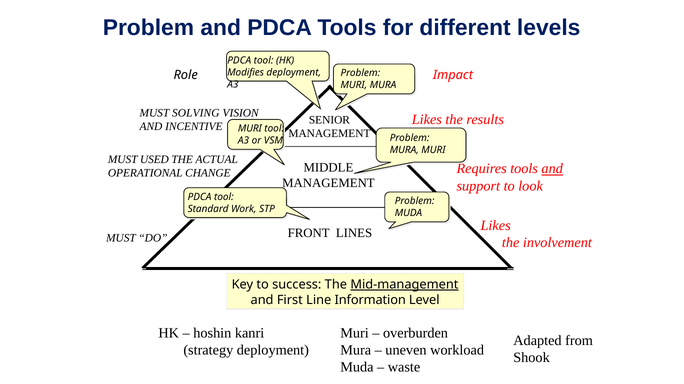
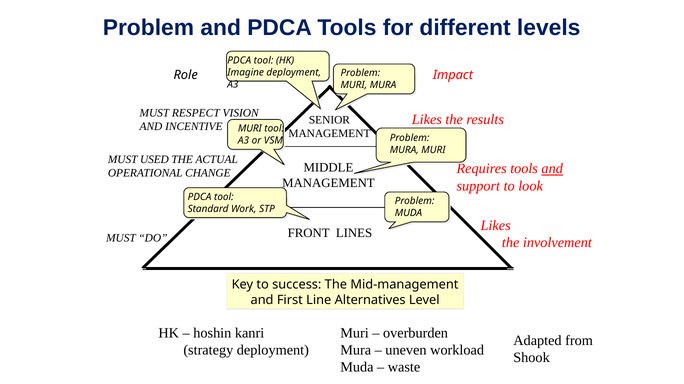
Modifies: Modifies -> Imagine
SOLVING: SOLVING -> RESPECT
Mid-management underline: present -> none
Information: Information -> Alternatives
